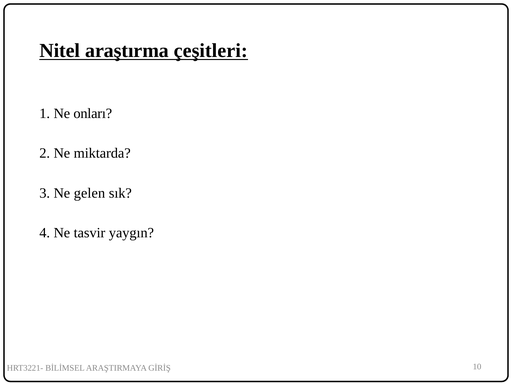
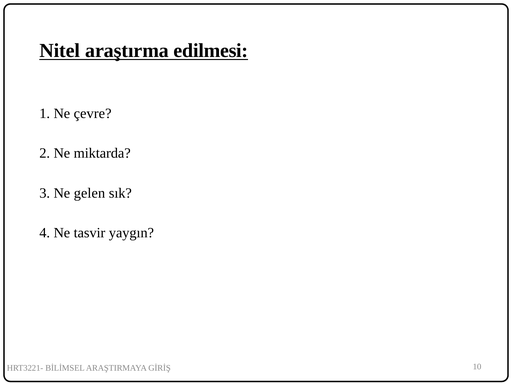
çeşitleri: çeşitleri -> edilmesi
onları: onları -> çevre
